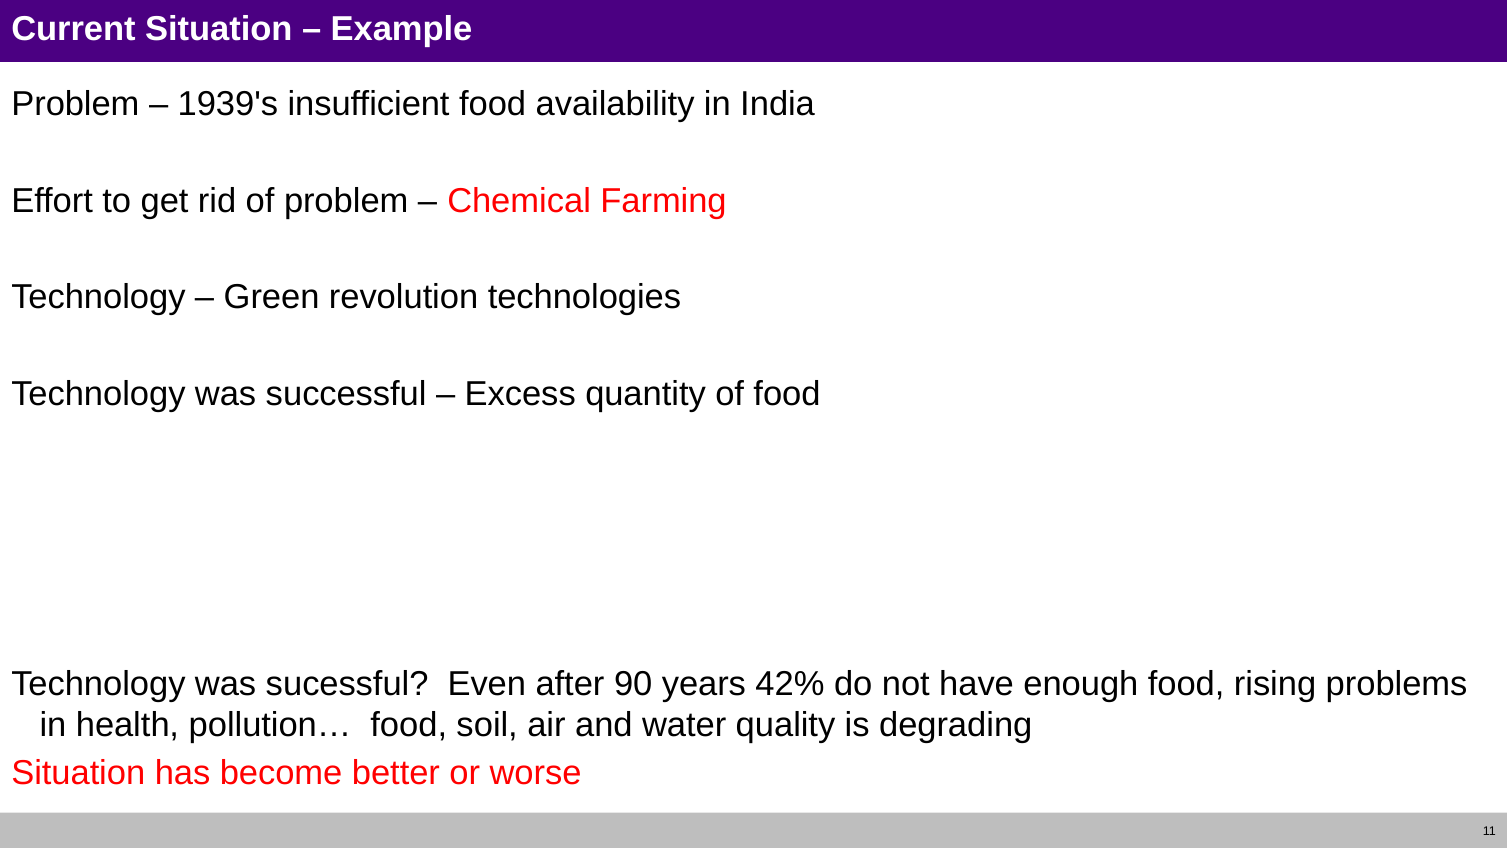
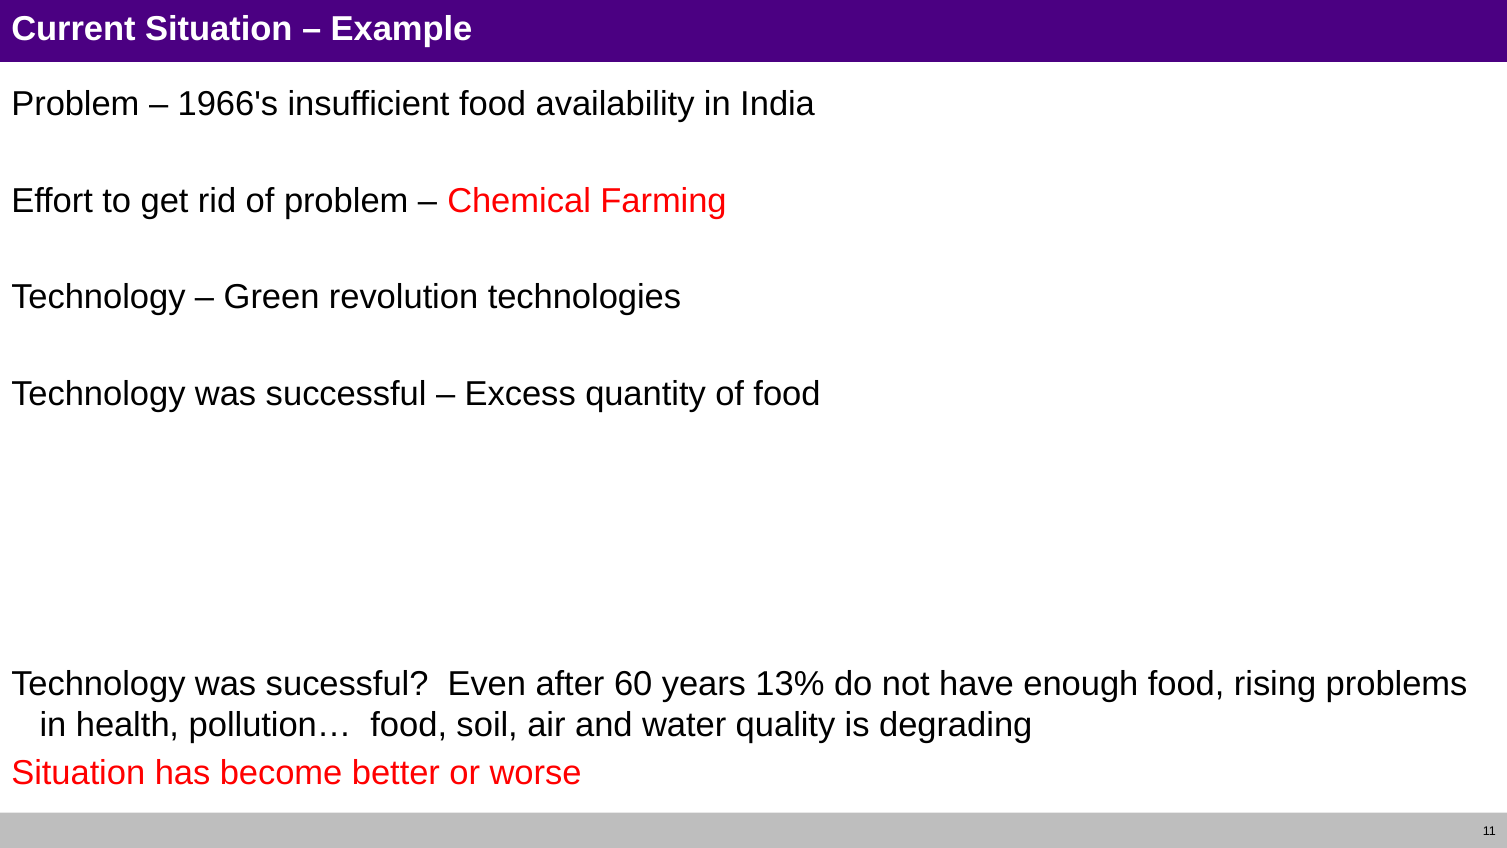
1939's: 1939's -> 1966's
90: 90 -> 60
42%: 42% -> 13%
